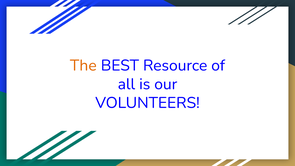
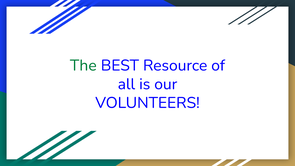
The colour: orange -> green
